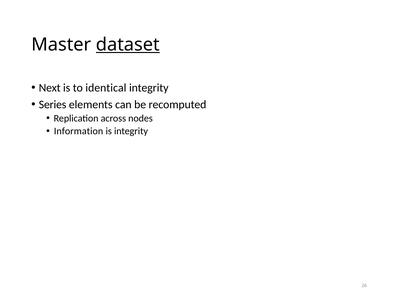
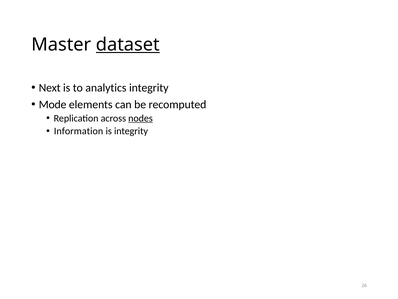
identical: identical -> analytics
Series: Series -> Mode
nodes underline: none -> present
